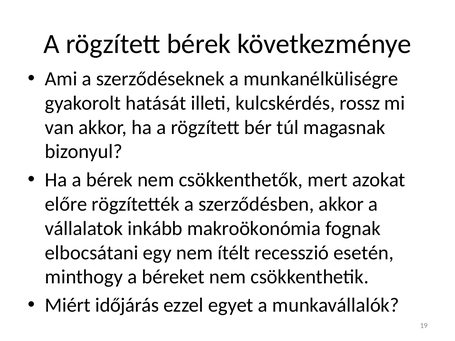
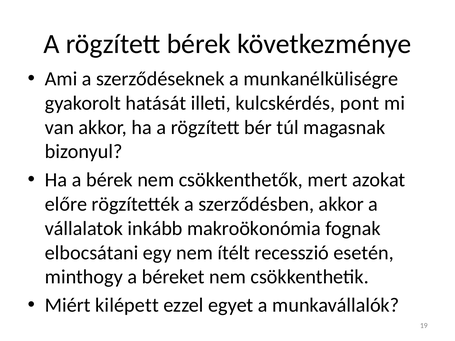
rossz: rossz -> pont
időjárás: időjárás -> kilépett
